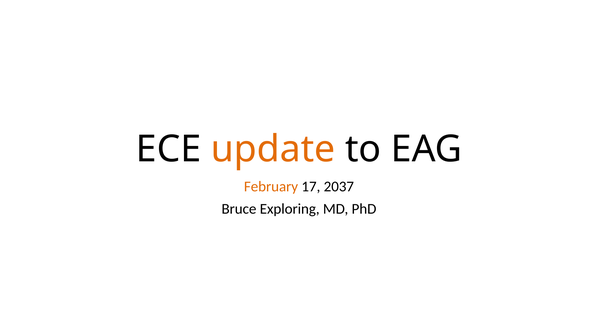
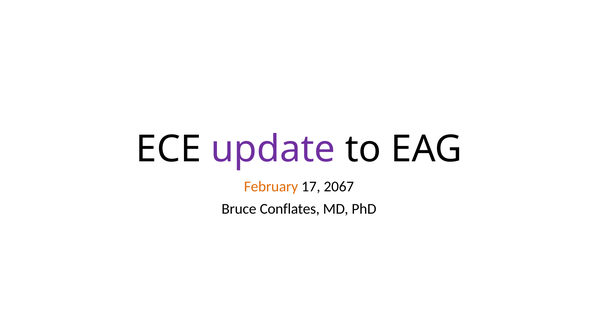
update colour: orange -> purple
2037: 2037 -> 2067
Exploring: Exploring -> Conflates
